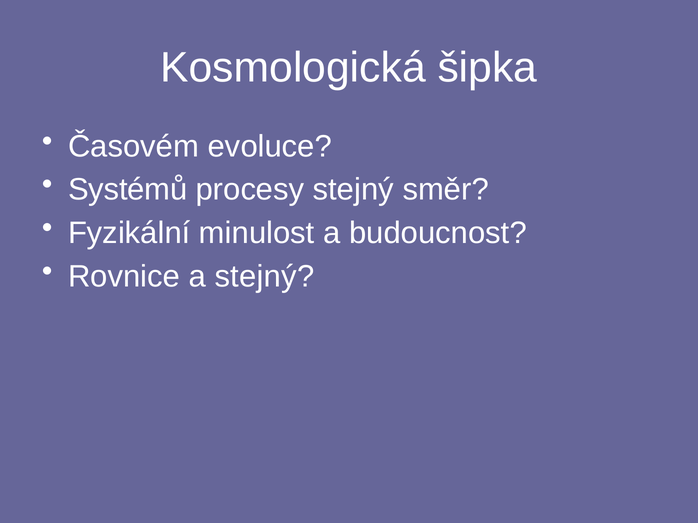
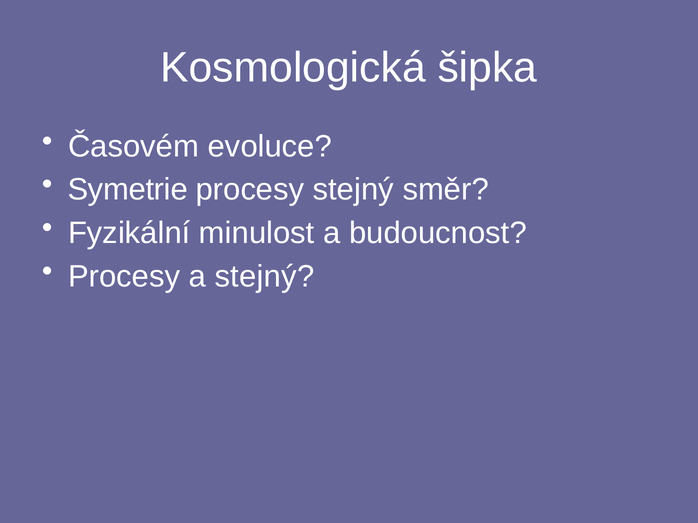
Systémů: Systémů -> Symetrie
Rovnice at (124, 277): Rovnice -> Procesy
